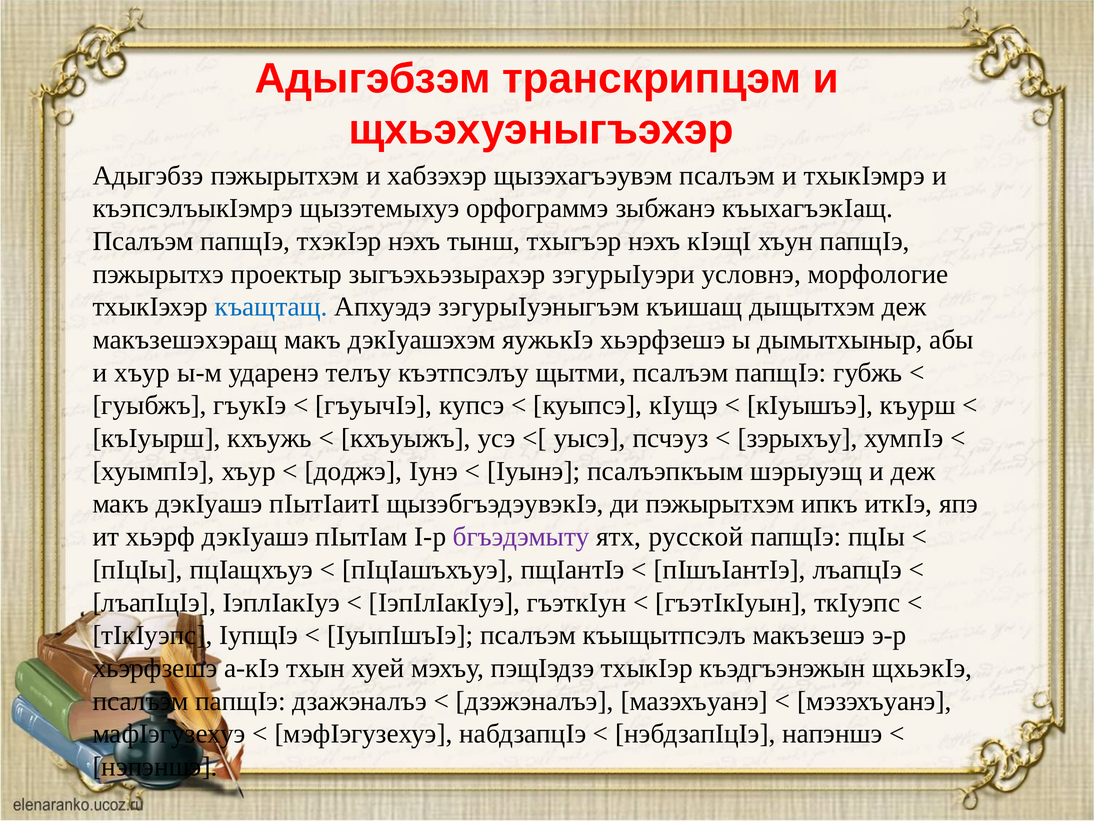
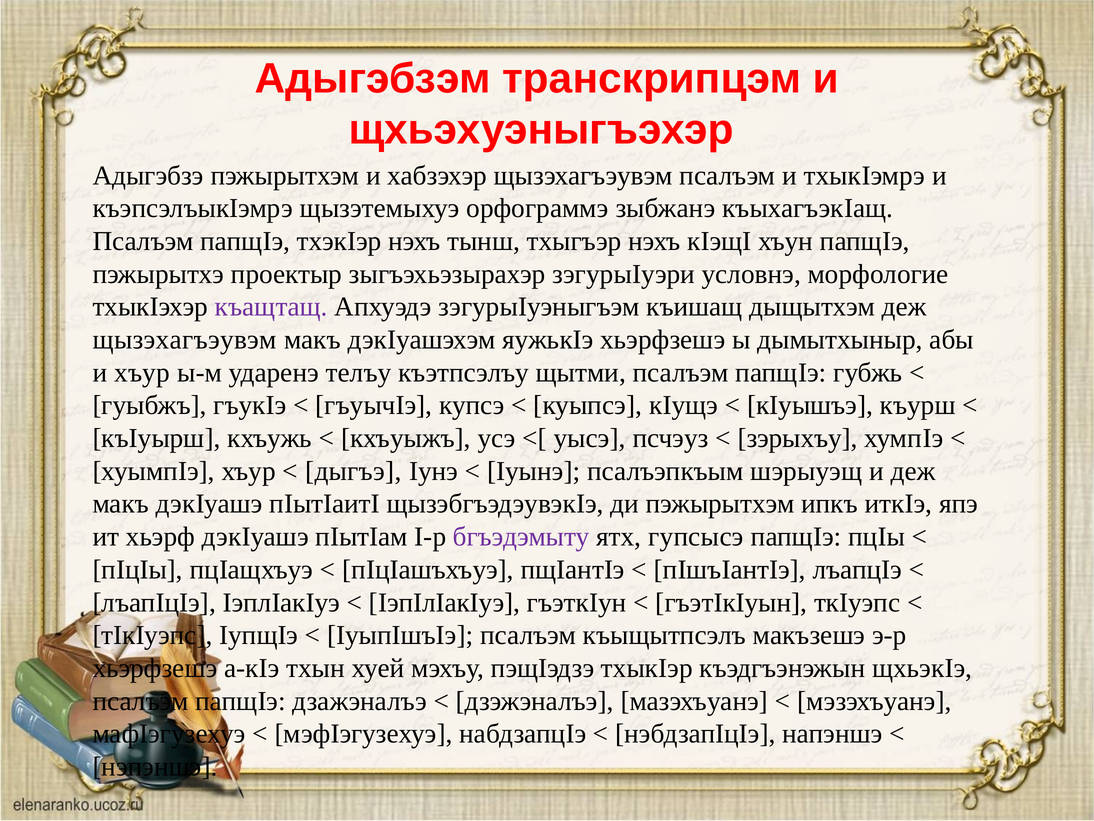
къащтащ colour: blue -> purple
макъзешэхэращ at (185, 340): макъзешэхэращ -> щызэхагъэувэм
доджэ: доджэ -> дыгъэ
русской: русской -> гупсысэ
